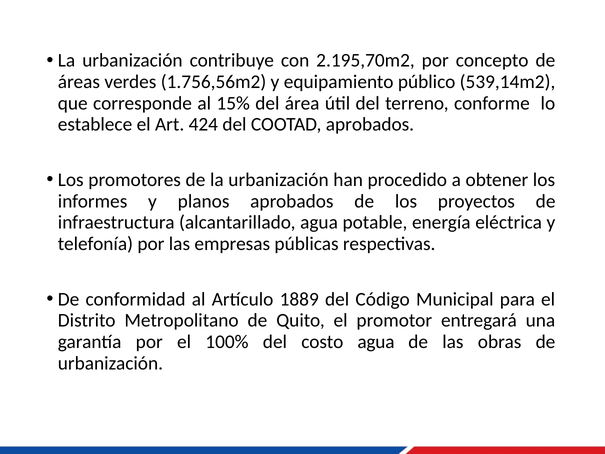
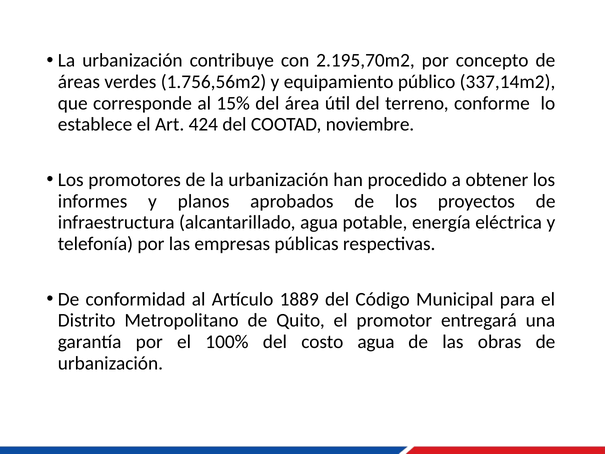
539,14m2: 539,14m2 -> 337,14m2
COOTAD aprobados: aprobados -> noviembre
